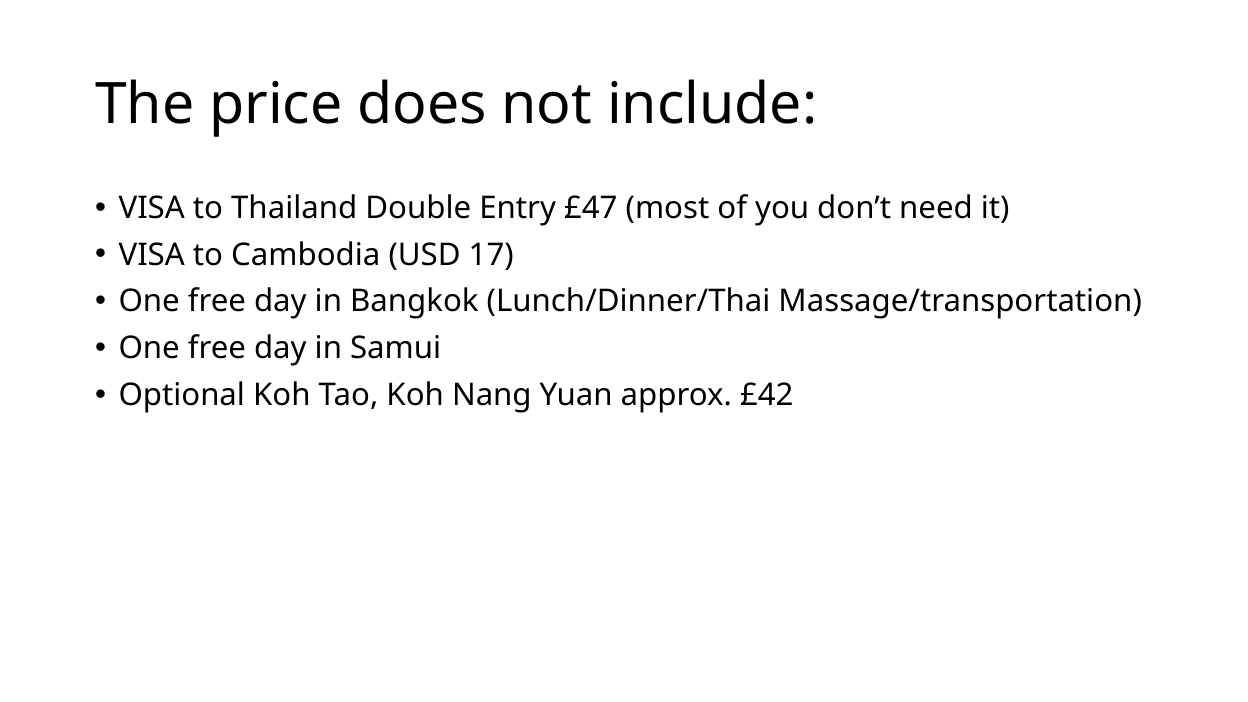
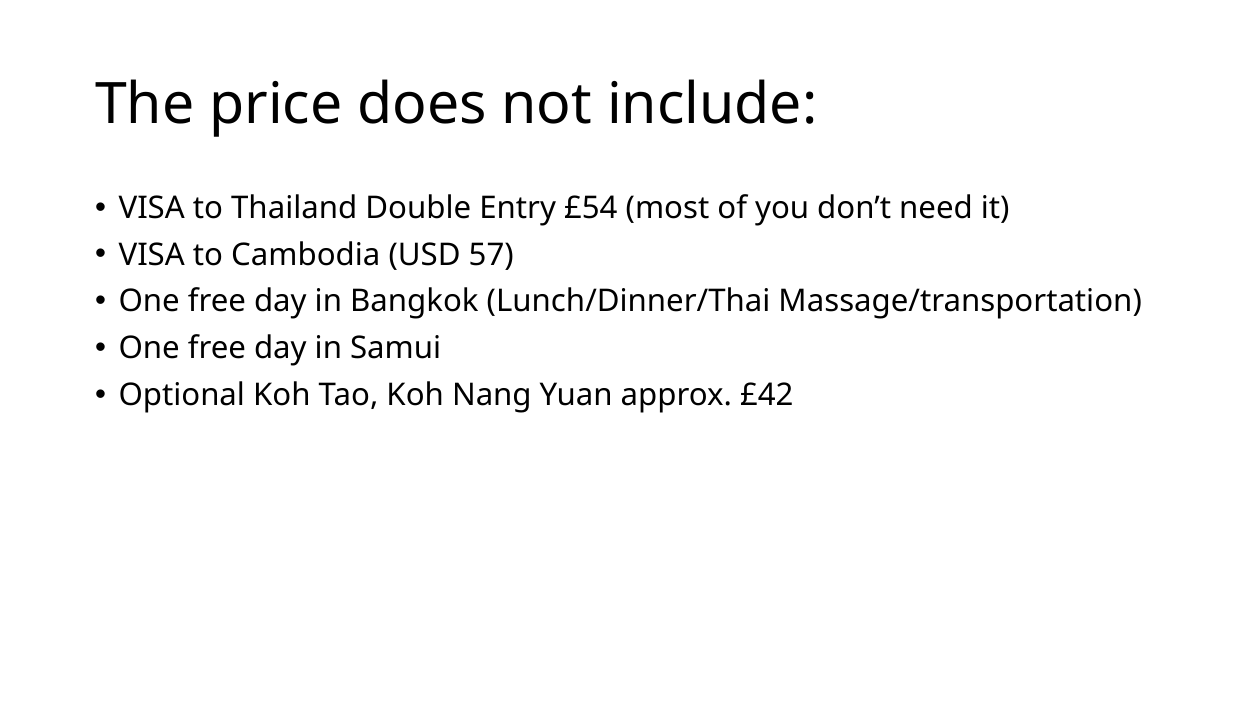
£47: £47 -> £54
17: 17 -> 57
